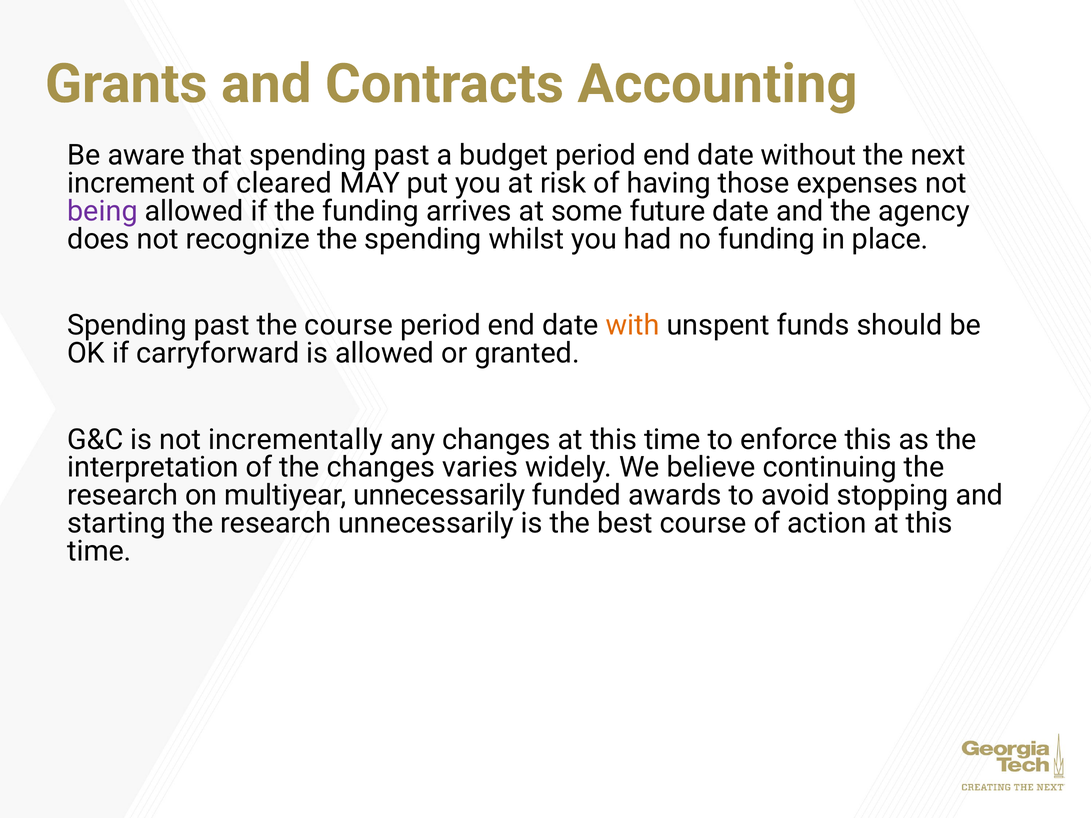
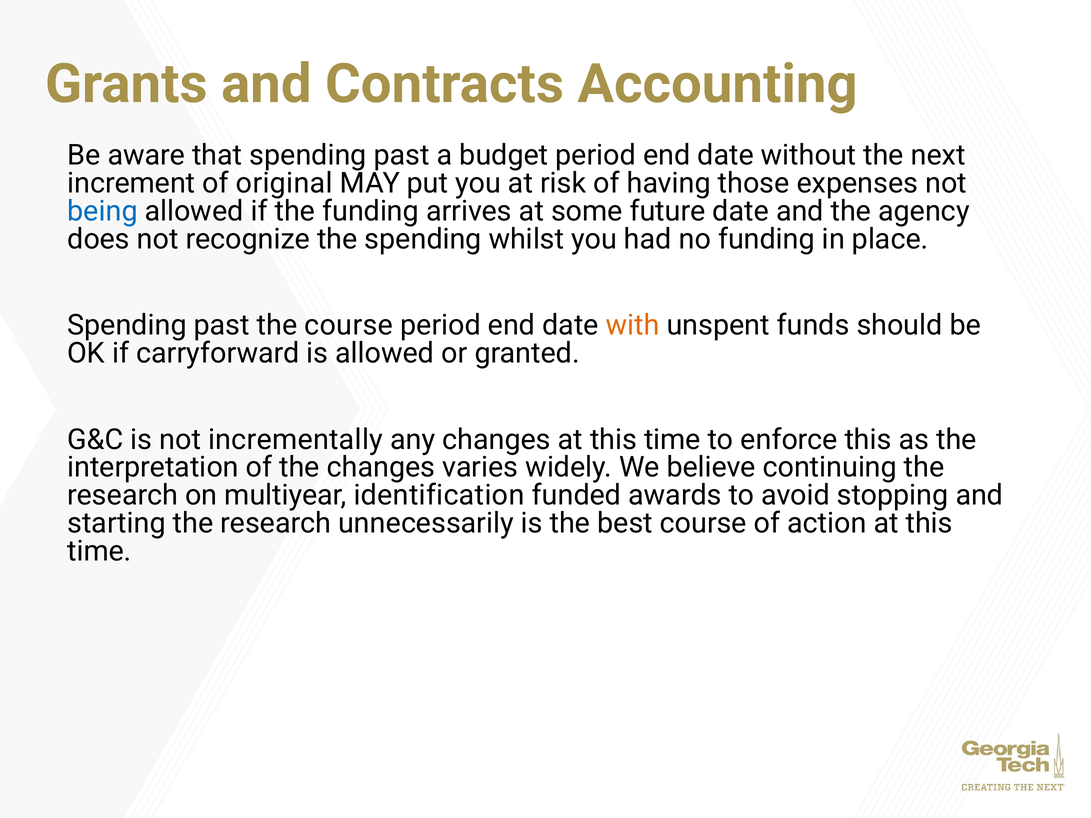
cleared: cleared -> original
being colour: purple -> blue
multiyear unnecessarily: unnecessarily -> identification
